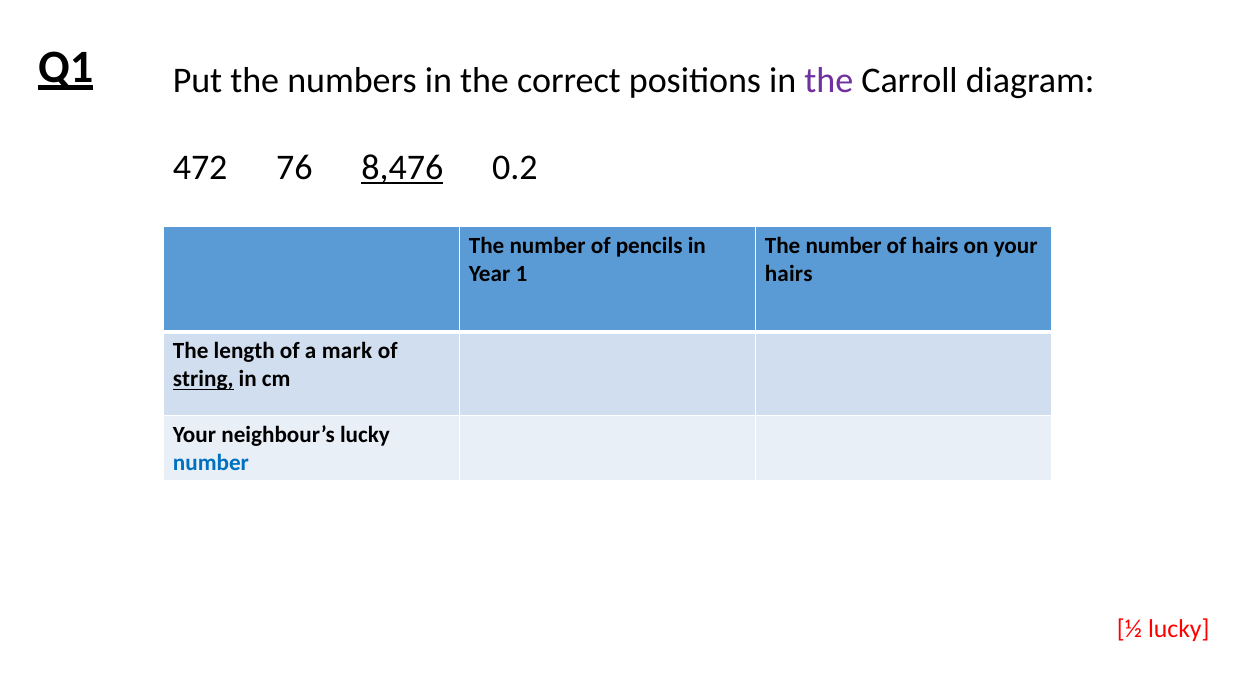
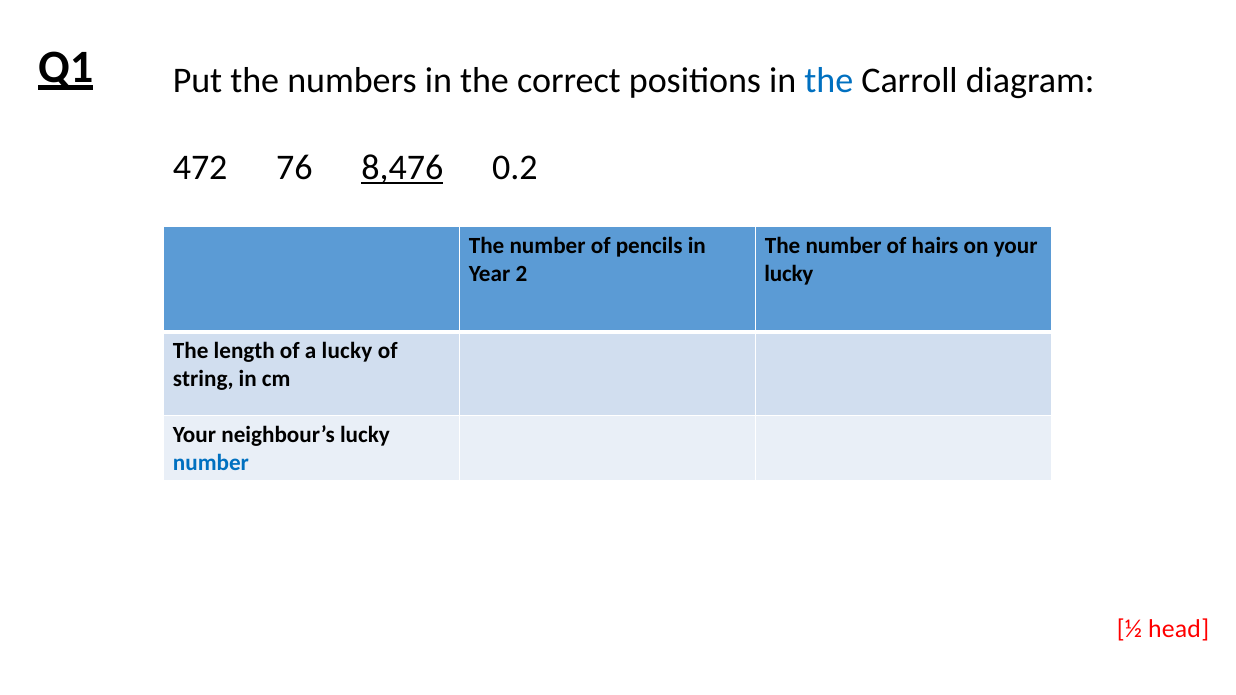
the at (829, 81) colour: purple -> blue
1: 1 -> 2
hairs at (789, 274): hairs -> lucky
a mark: mark -> lucky
string underline: present -> none
½ lucky: lucky -> head
